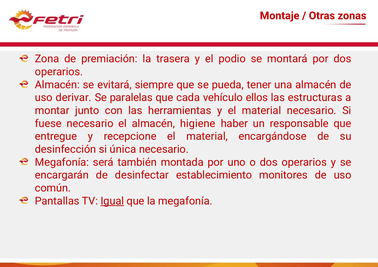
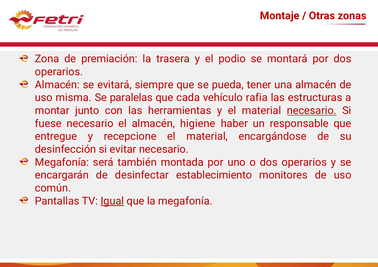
derivar: derivar -> misma
ellos: ellos -> rafia
necesario at (312, 111) underline: none -> present
única: única -> evitar
